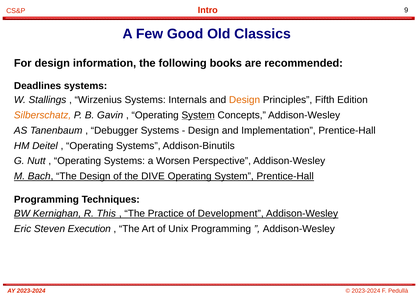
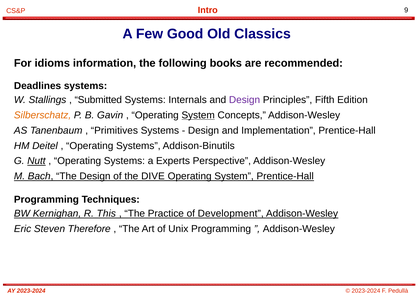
For design: design -> idioms
Wirzenius: Wirzenius -> Submitted
Design at (245, 100) colour: orange -> purple
Debugger: Debugger -> Primitives
Nutt underline: none -> present
Worsen: Worsen -> Experts
Execution: Execution -> Therefore
